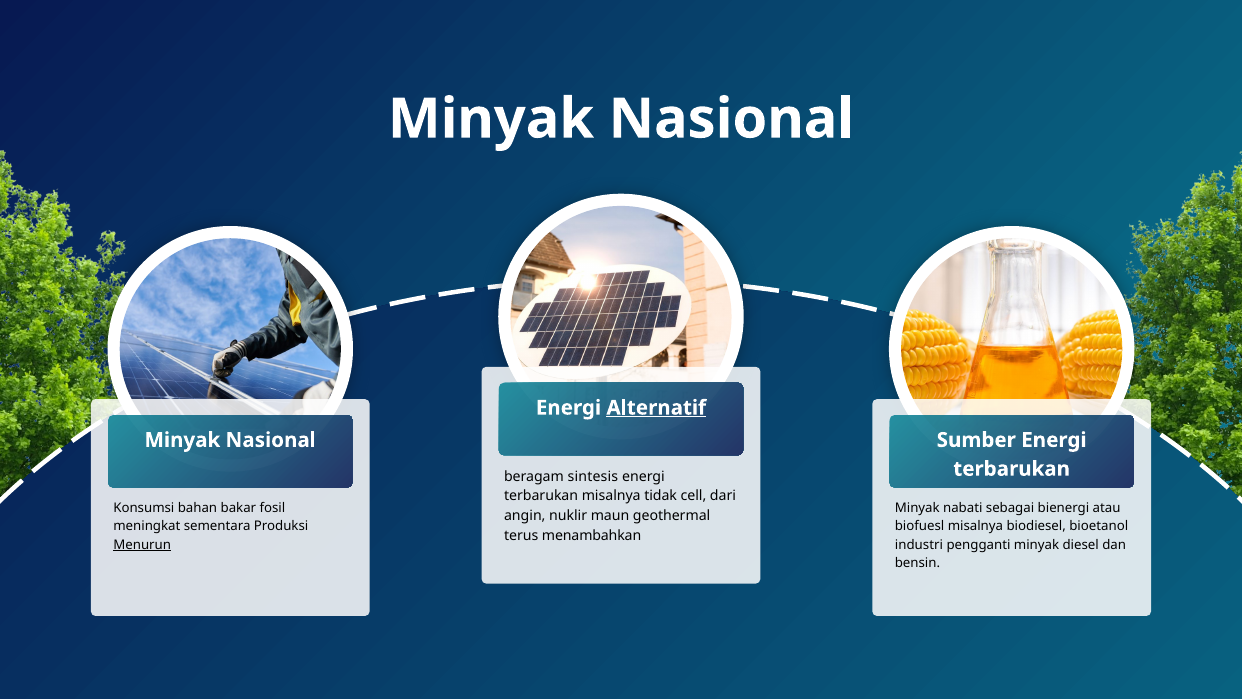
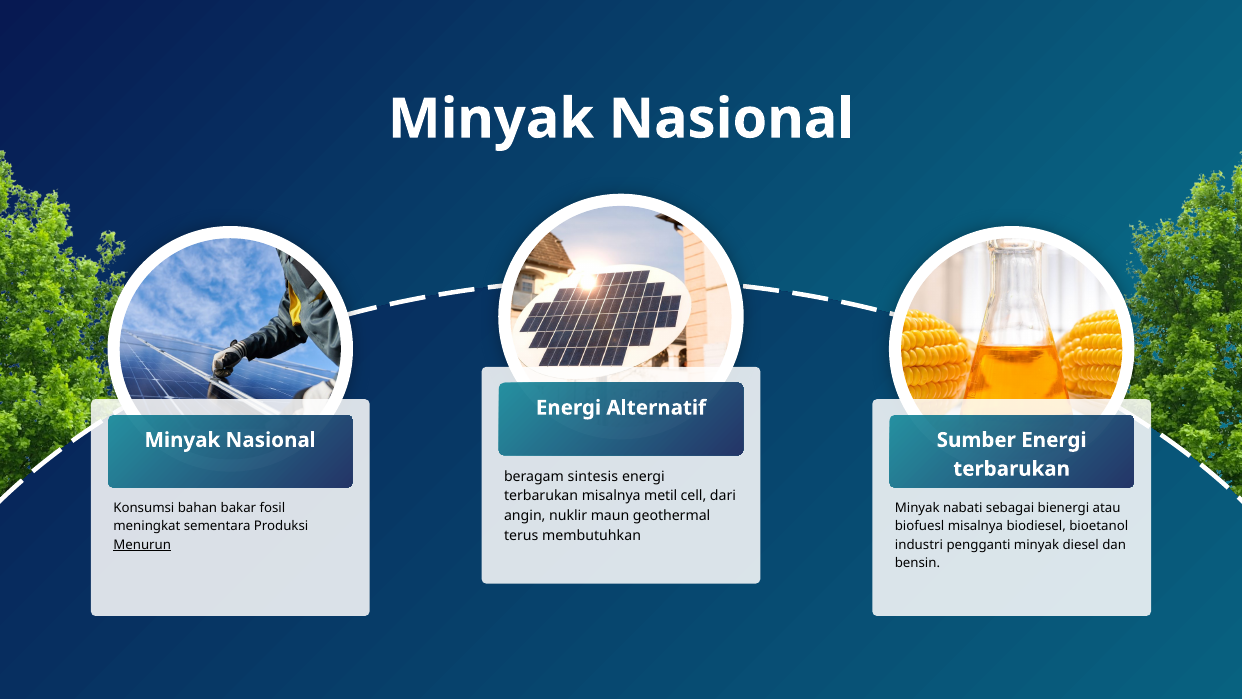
Alternatif underline: present -> none
tidak: tidak -> metil
menambahkan: menambahkan -> membutuhkan
